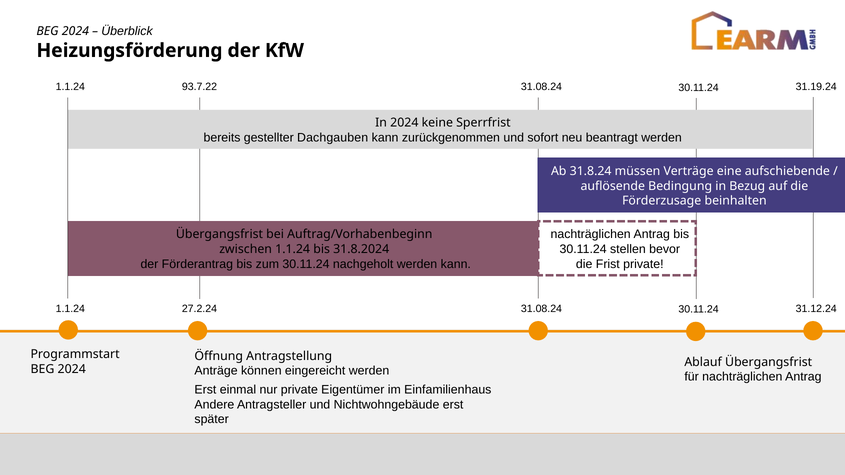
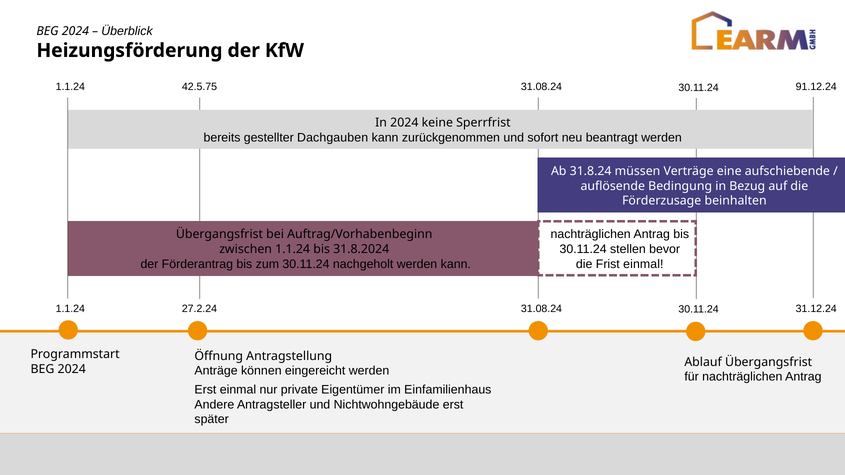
93.7.22: 93.7.22 -> 42.5.75
31.19.24: 31.19.24 -> 91.12.24
Frist private: private -> einmal
